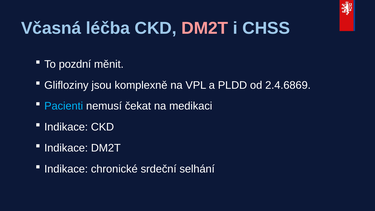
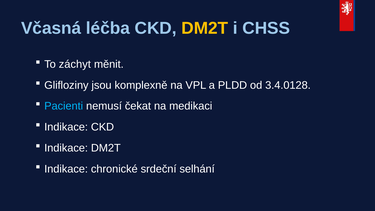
DM2T at (205, 28) colour: pink -> yellow
pozdní: pozdní -> záchyt
2.4.6869: 2.4.6869 -> 3.4.0128
